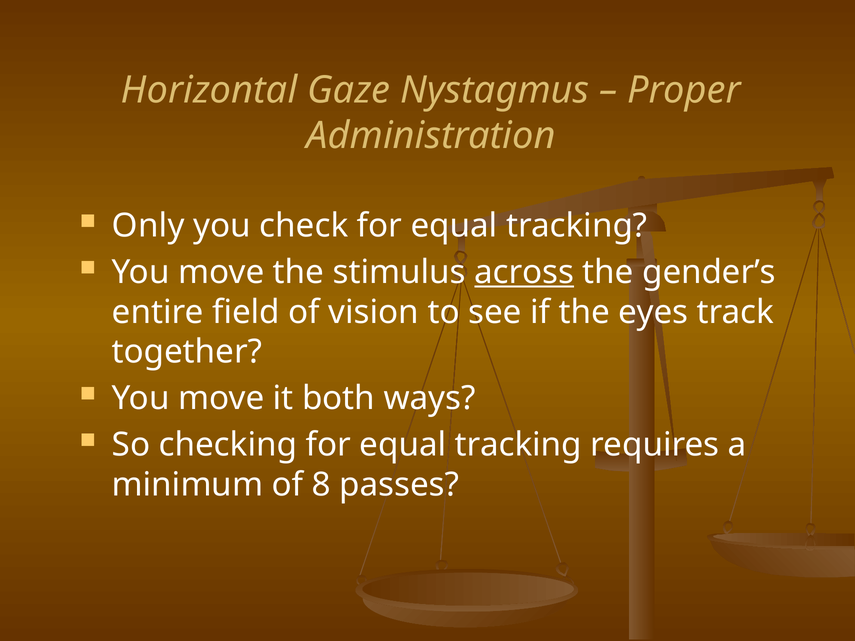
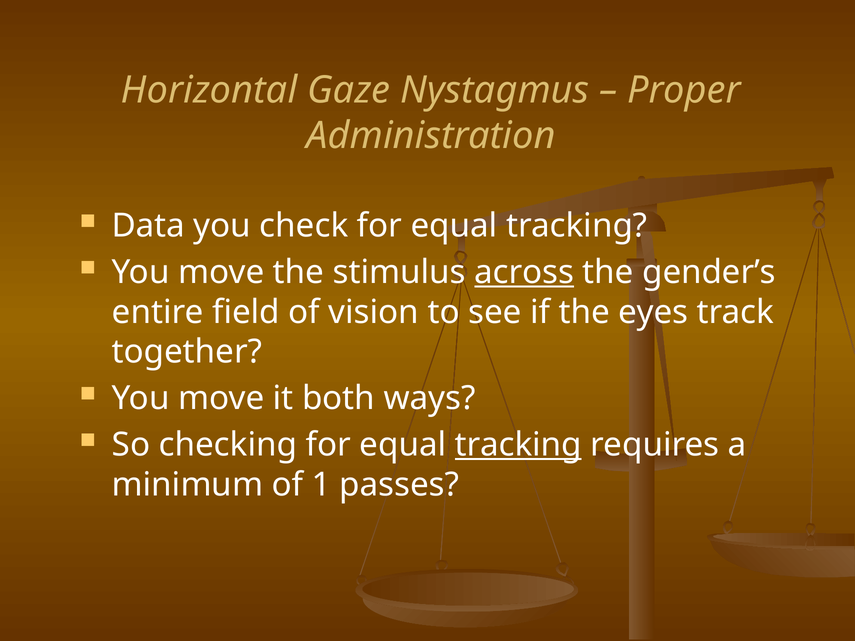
Only: Only -> Data
tracking at (518, 445) underline: none -> present
8: 8 -> 1
